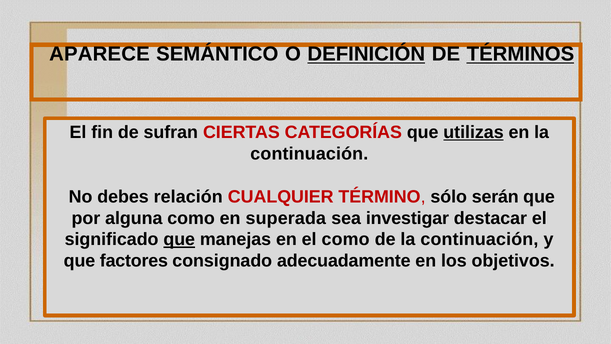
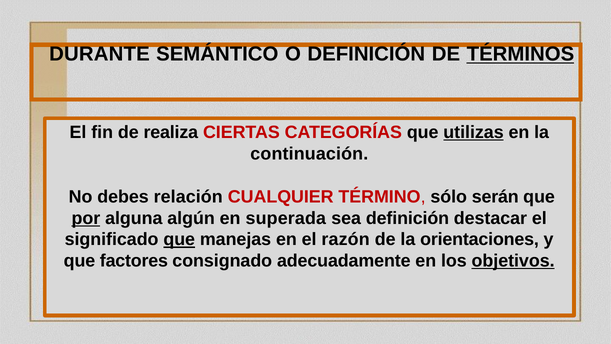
APARECE: APARECE -> DURANTE
DEFINICIÓN at (366, 54) underline: present -> none
sufran: sufran -> realiza
por underline: none -> present
alguna como: como -> algún
sea investigar: investigar -> definición
el como: como -> razón
de la continuación: continuación -> orientaciones
objetivos underline: none -> present
